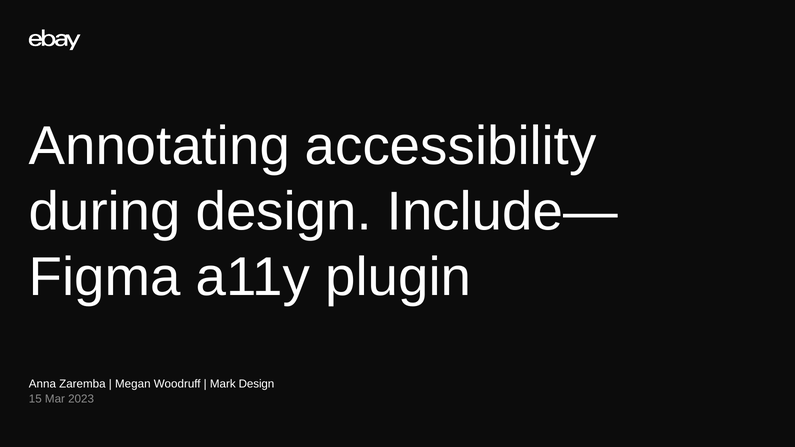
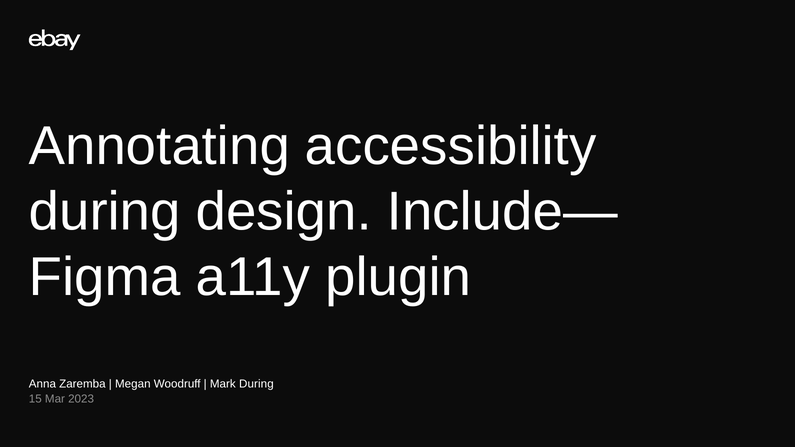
Mark Design: Design -> During
